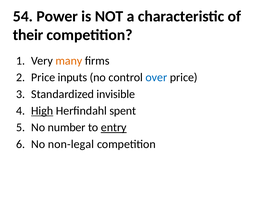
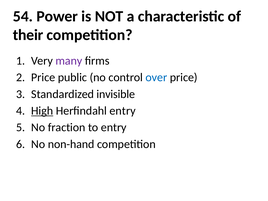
many colour: orange -> purple
inputs: inputs -> public
Herfindahl spent: spent -> entry
number: number -> fraction
entry at (114, 127) underline: present -> none
non-legal: non-legal -> non-hand
